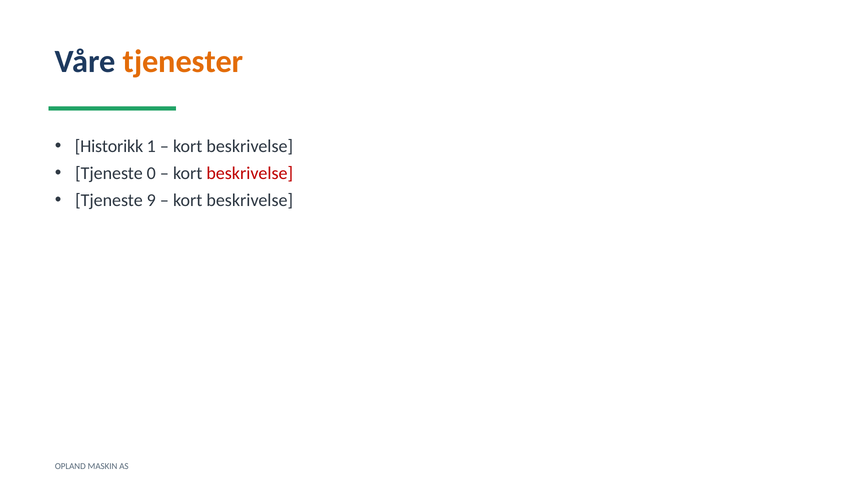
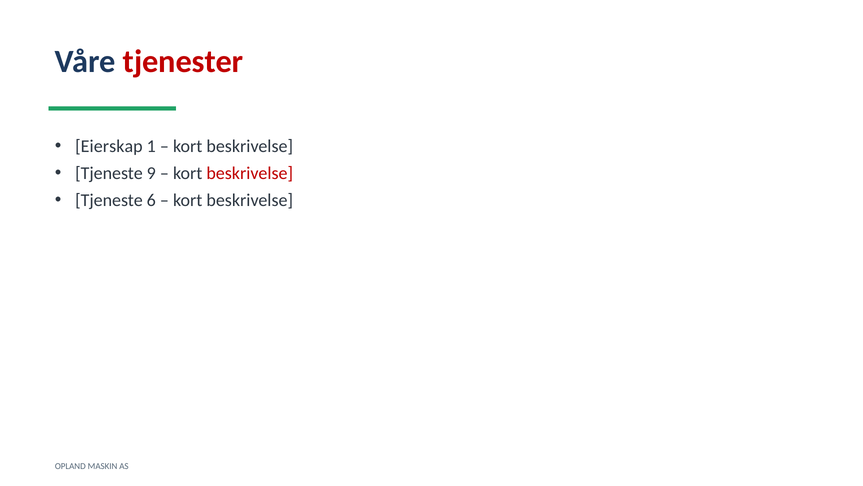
tjenester colour: orange -> red
Historikk: Historikk -> Eierskap
0: 0 -> 9
9: 9 -> 6
